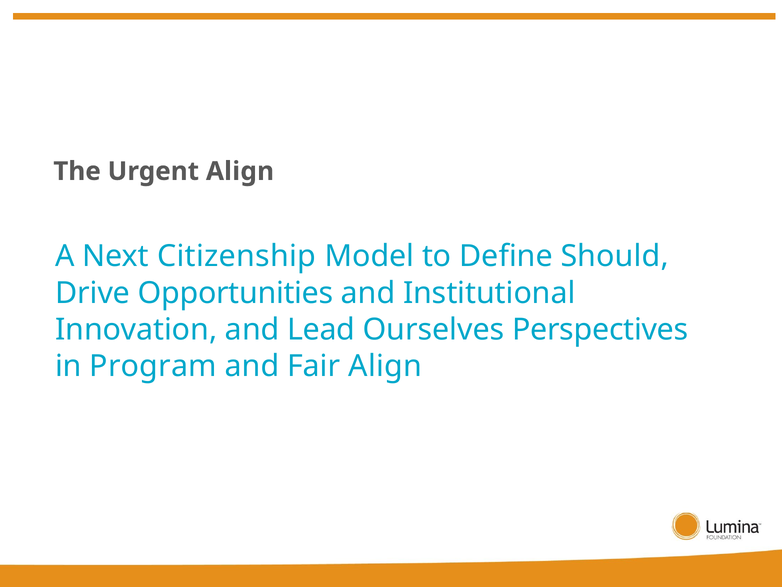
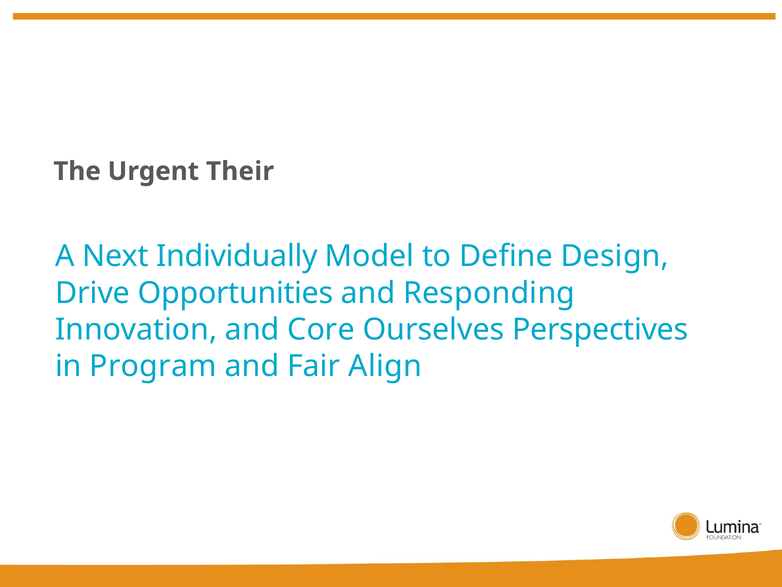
Urgent Align: Align -> Their
Citizenship: Citizenship -> Individually
Should: Should -> Design
Institutional: Institutional -> Responding
Lead: Lead -> Core
